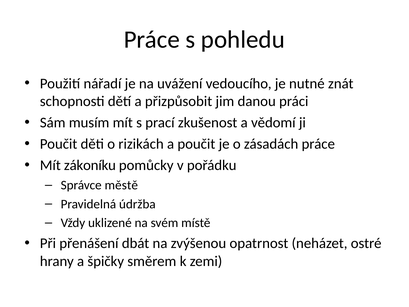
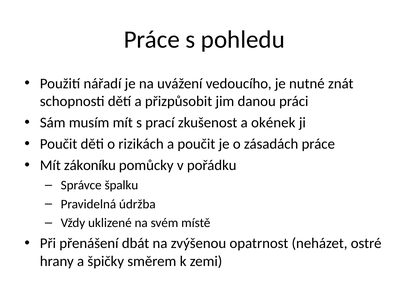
vědomí: vědomí -> okének
městě: městě -> špalku
